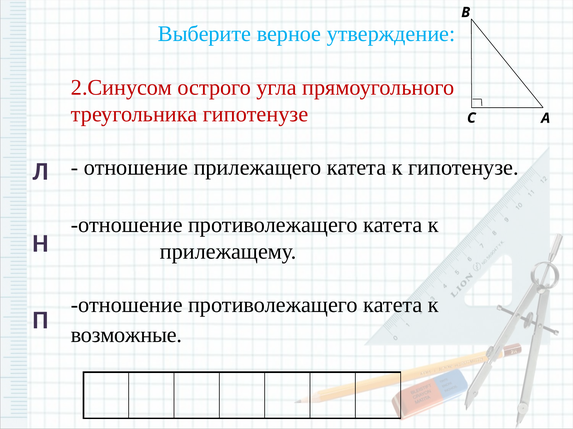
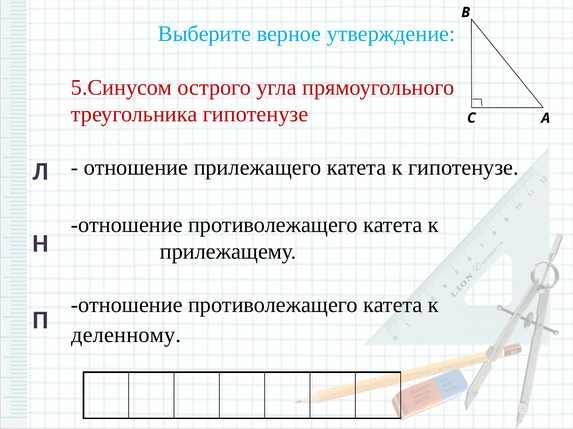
2.Синусом: 2.Синусом -> 5.Синусом
возможные: возможные -> деленному
